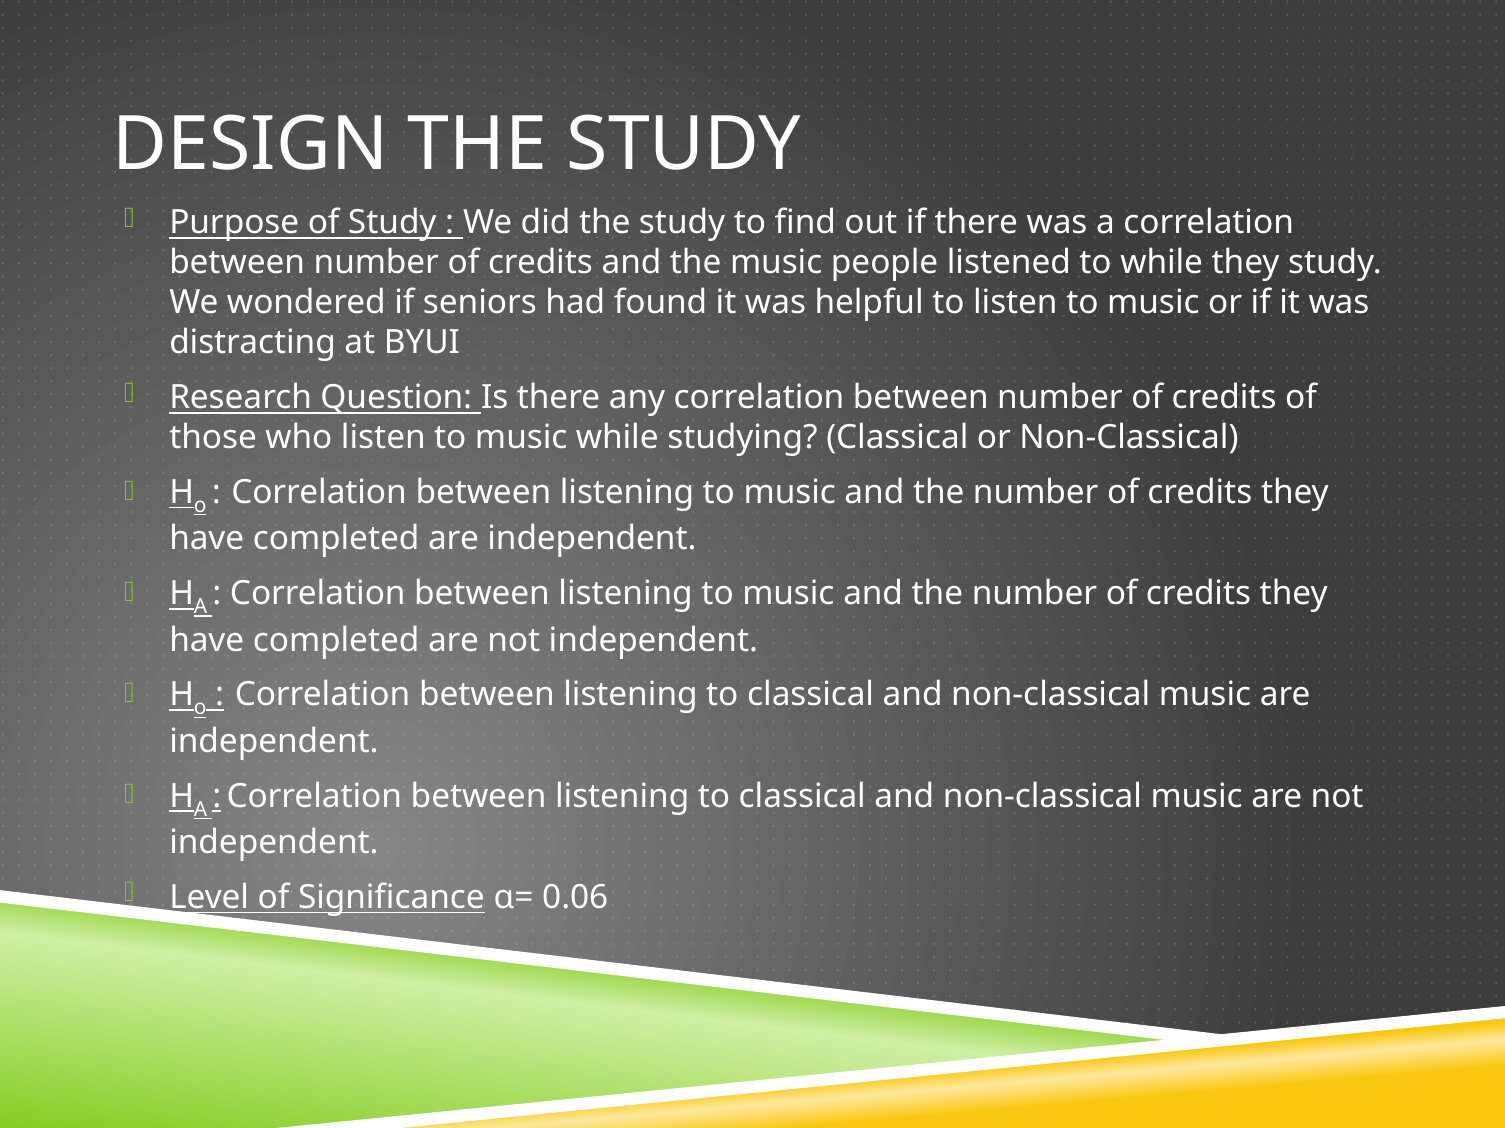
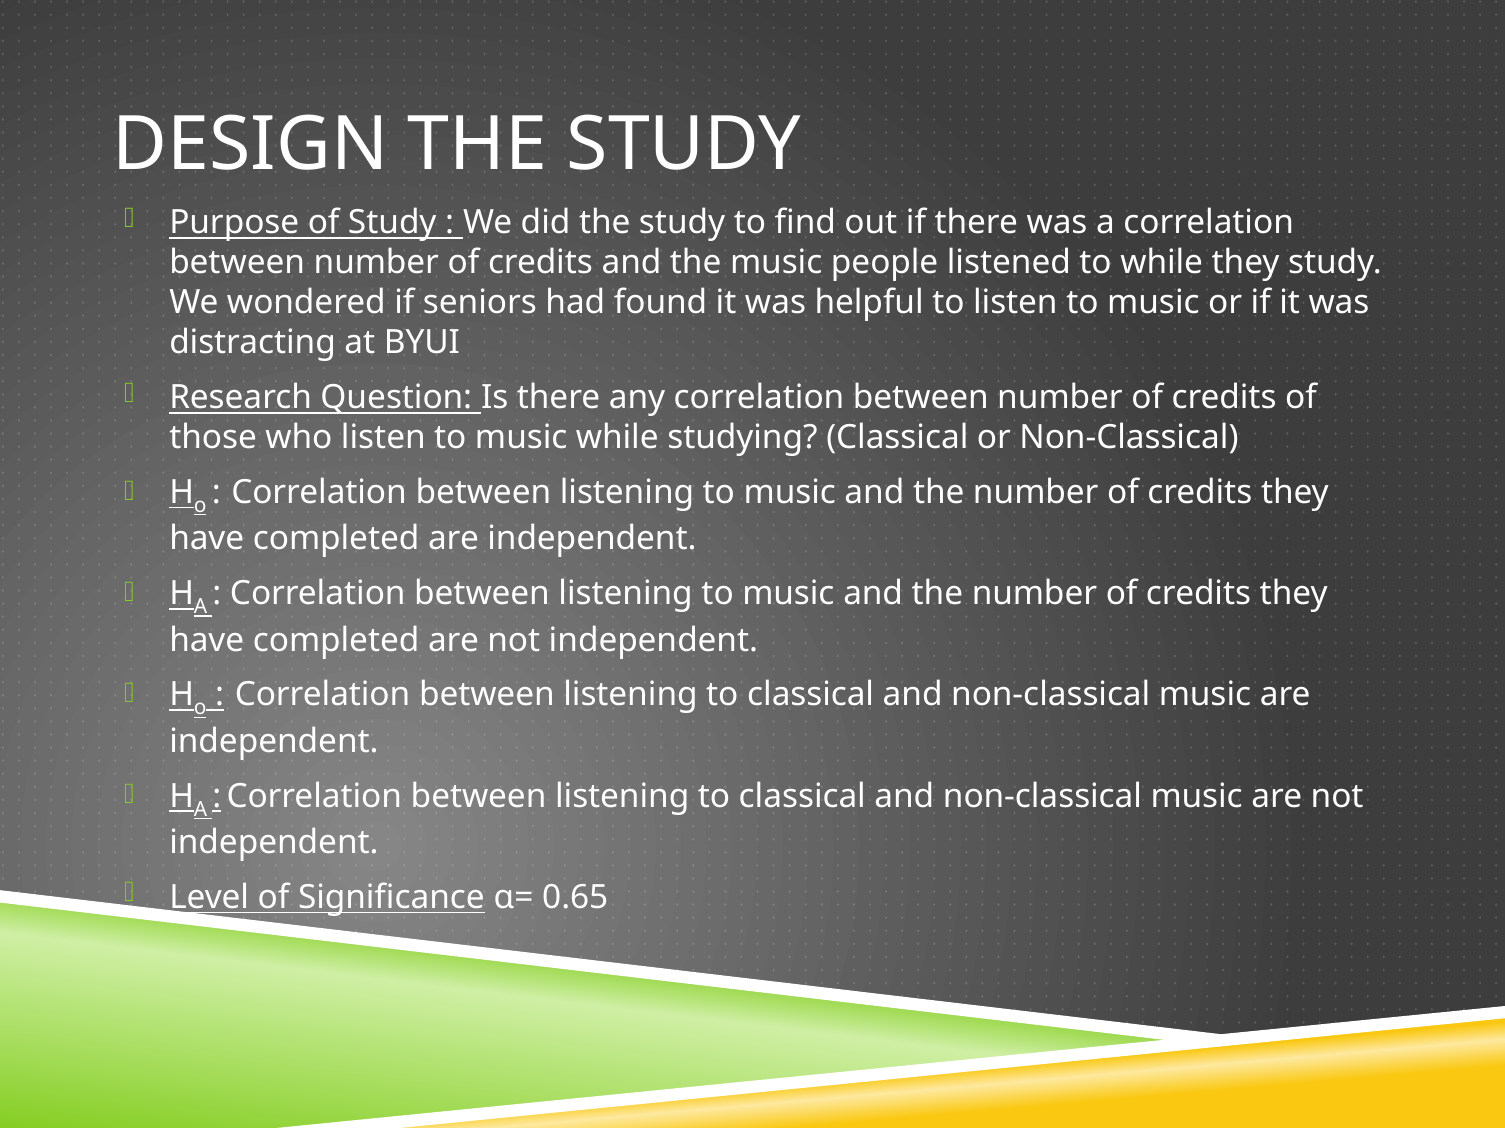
0.06: 0.06 -> 0.65
